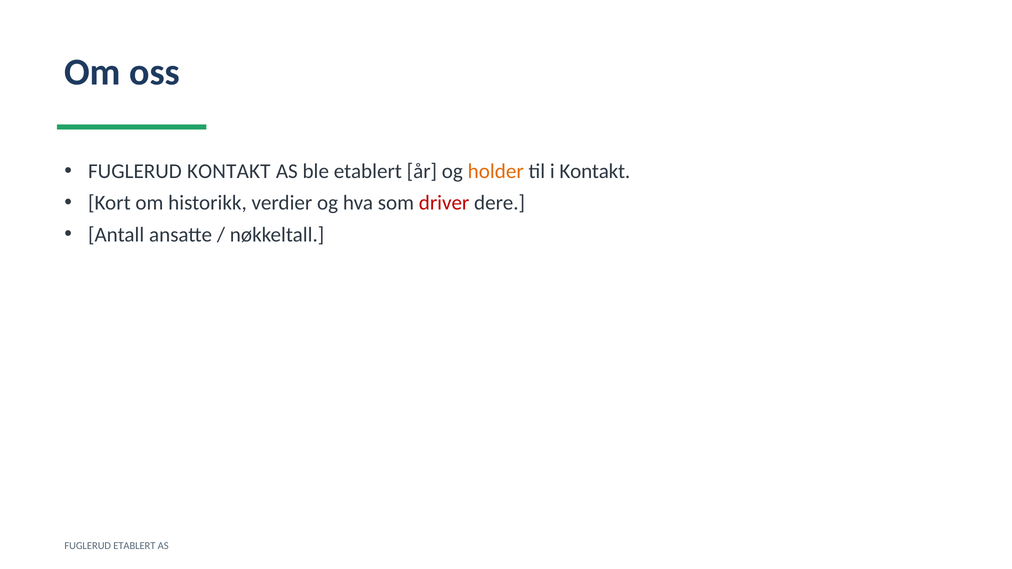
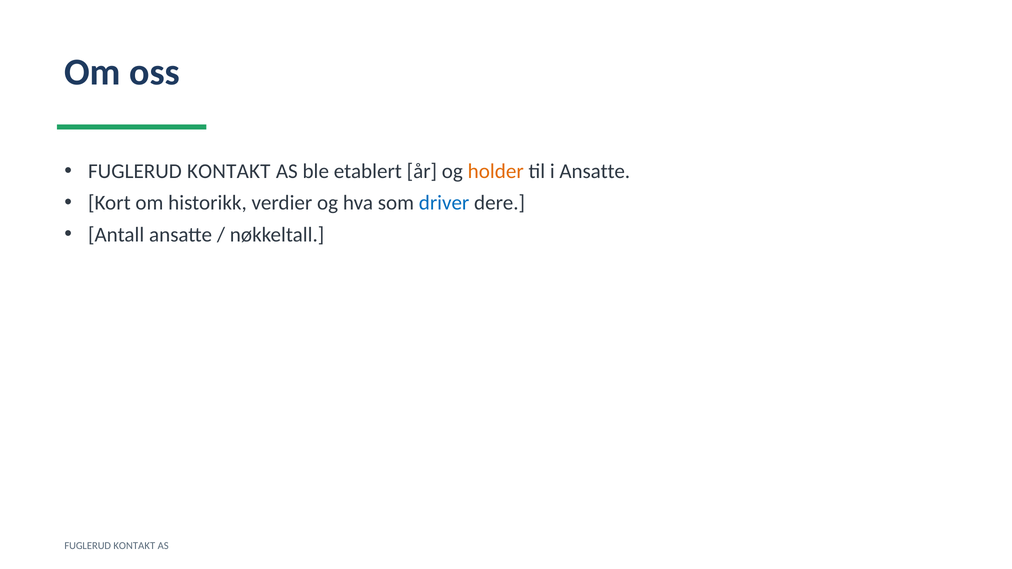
i Kontakt: Kontakt -> Ansatte
driver colour: red -> blue
ETABLERT at (134, 546): ETABLERT -> KONTAKT
